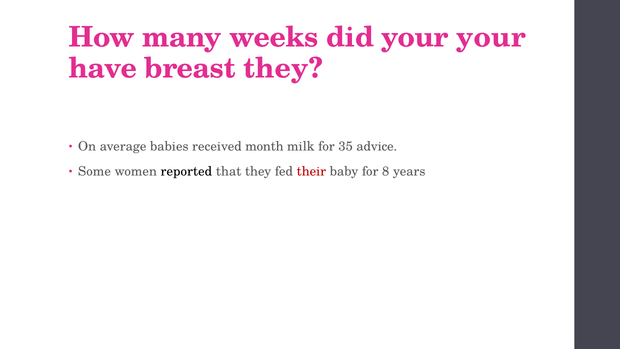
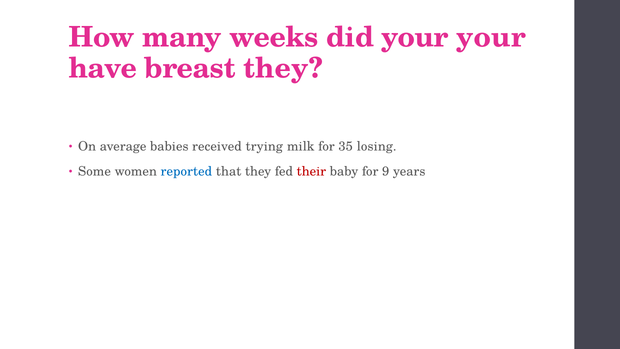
month: month -> trying
advice: advice -> losing
reported colour: black -> blue
8: 8 -> 9
